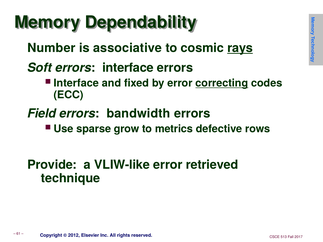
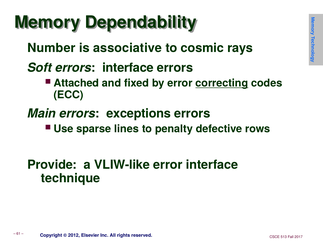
rays underline: present -> none
Interface at (76, 83): Interface -> Attached
Field: Field -> Main
bandwidth: bandwidth -> exceptions
grow: grow -> lines
metrics: metrics -> penalty
error retrieved: retrieved -> interface
